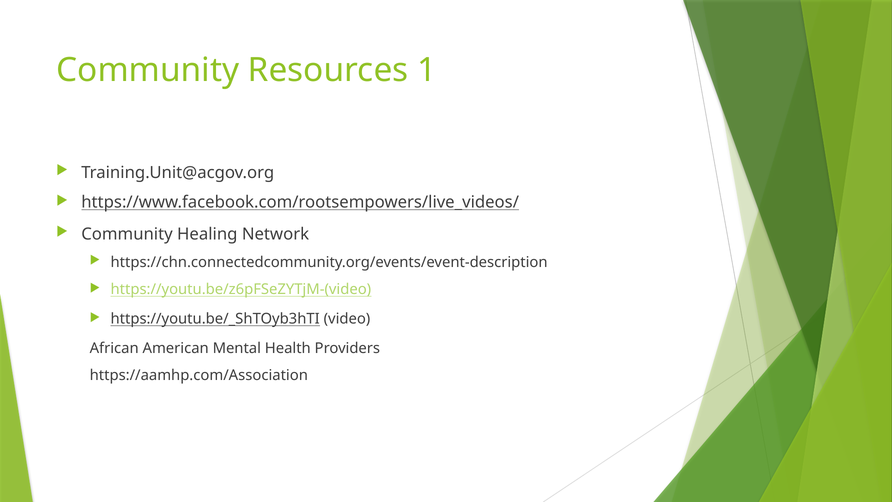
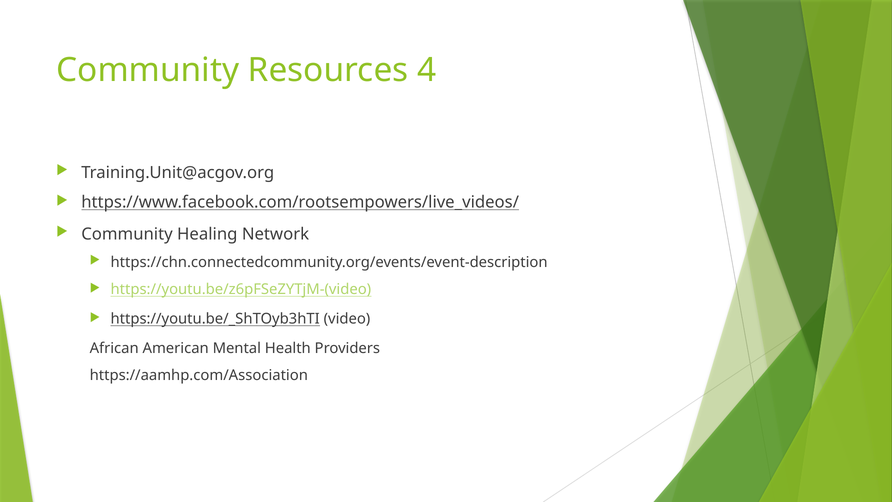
1: 1 -> 4
